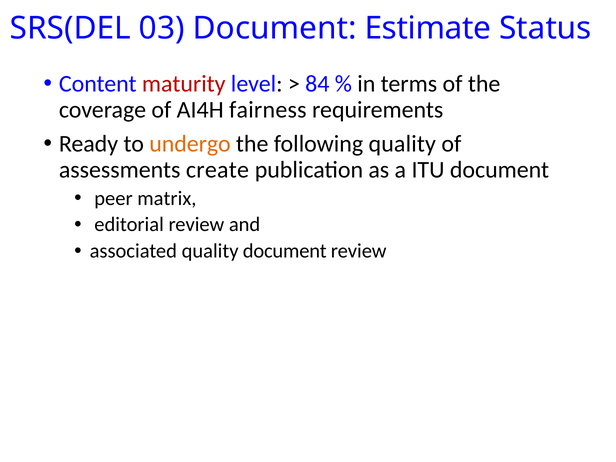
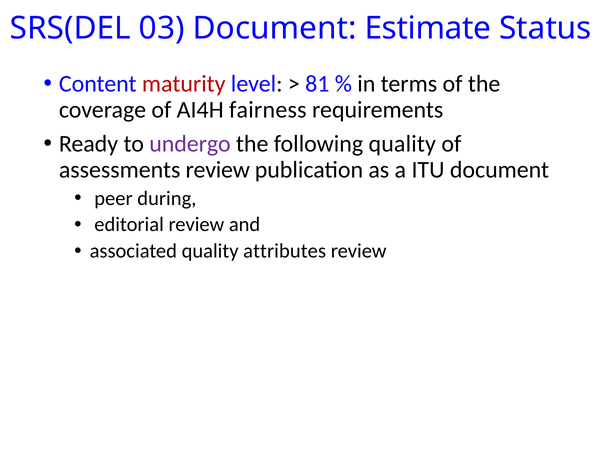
84: 84 -> 81
undergo colour: orange -> purple
assessments create: create -> review
matrix: matrix -> during
quality document: document -> attributes
